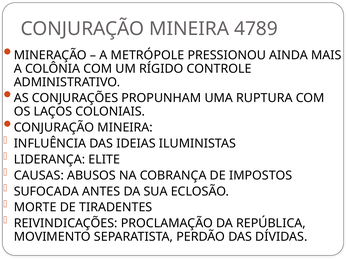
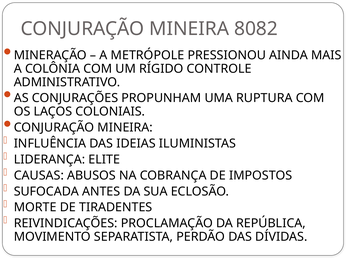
4789: 4789 -> 8082
